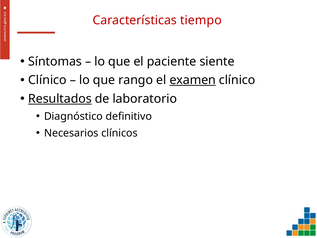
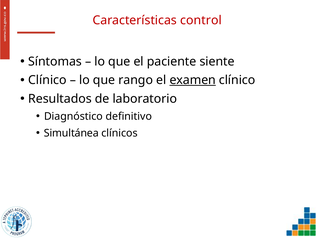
tiempo: tiempo -> control
Resultados underline: present -> none
Necesarios: Necesarios -> Simultánea
